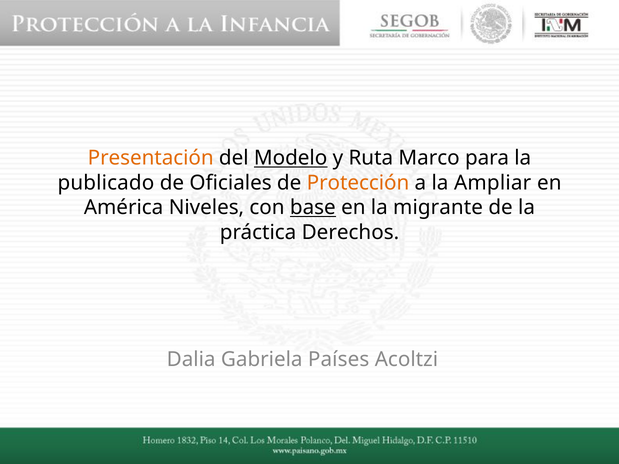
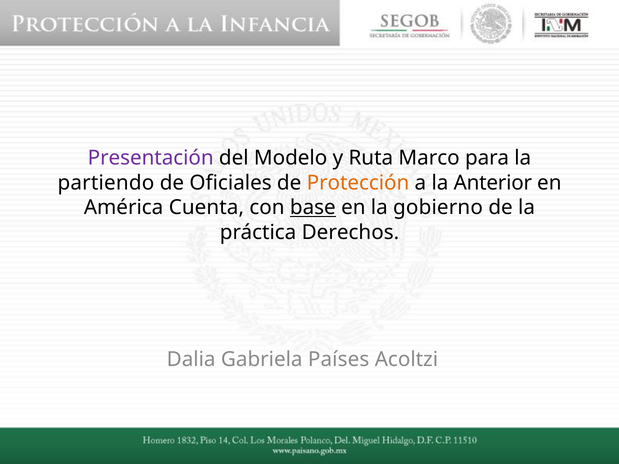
Presentación colour: orange -> purple
Modelo underline: present -> none
publicado: publicado -> partiendo
Ampliar: Ampliar -> Anterior
Niveles: Niveles -> Cuenta
migrante: migrante -> gobierno
